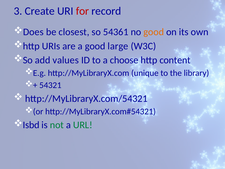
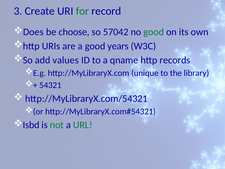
for colour: red -> green
closest: closest -> choose
54361: 54361 -> 57042
good at (154, 32) colour: orange -> green
large: large -> years
choose: choose -> qname
content: content -> records
